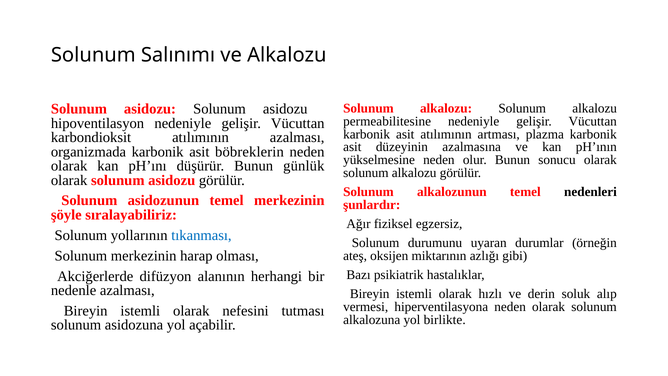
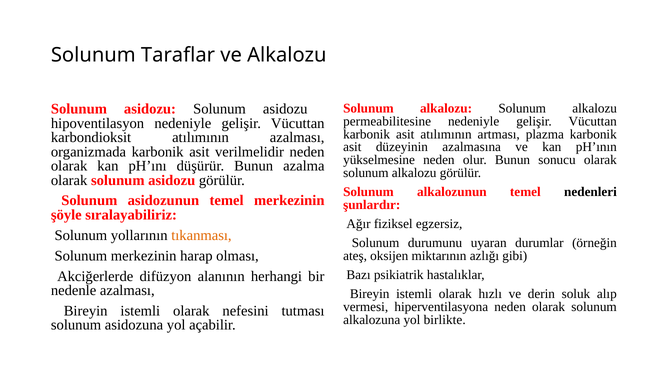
Salınımı: Salınımı -> Taraflar
böbreklerin: böbreklerin -> verilmelidir
günlük: günlük -> azalma
tıkanması colour: blue -> orange
